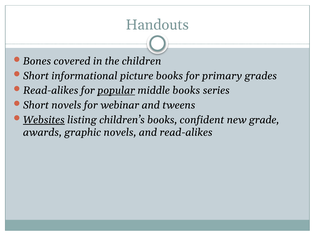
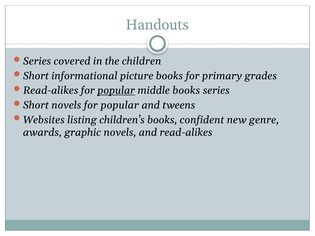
Bones at (37, 61): Bones -> Series
novels for webinar: webinar -> popular
Websites underline: present -> none
grade: grade -> genre
